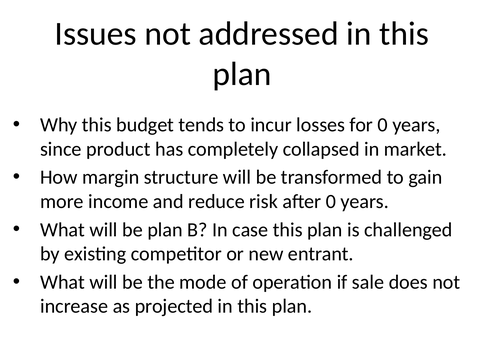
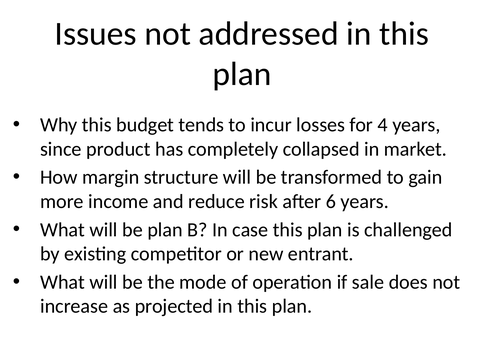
for 0: 0 -> 4
after 0: 0 -> 6
